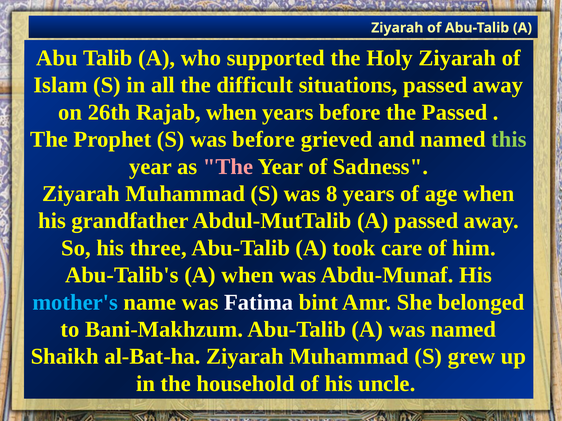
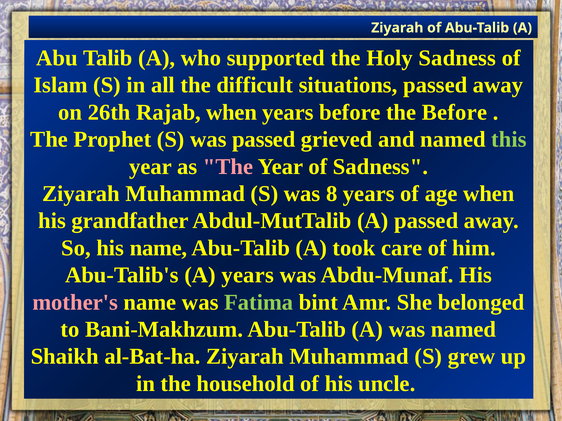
Holy Ziyarah: Ziyarah -> Sadness
the Passed: Passed -> Before
was before: before -> passed
his three: three -> name
A when: when -> years
mother's colour: light blue -> pink
Fatima colour: white -> light green
